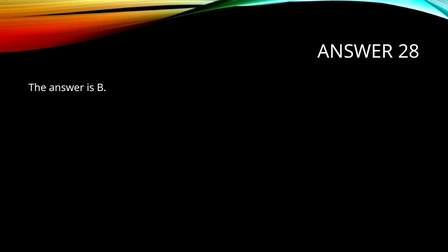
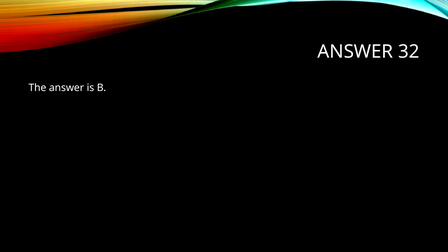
28: 28 -> 32
